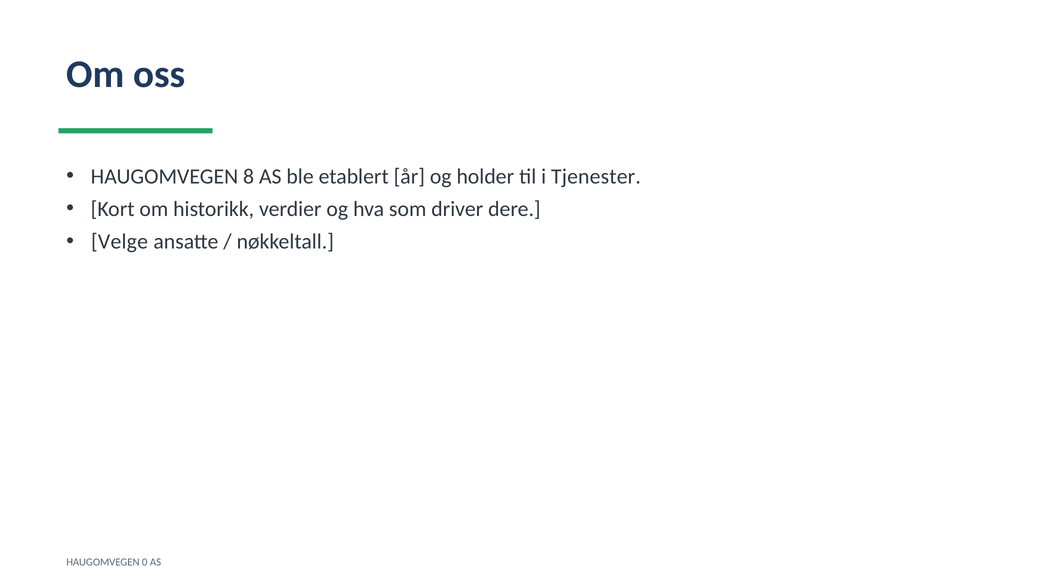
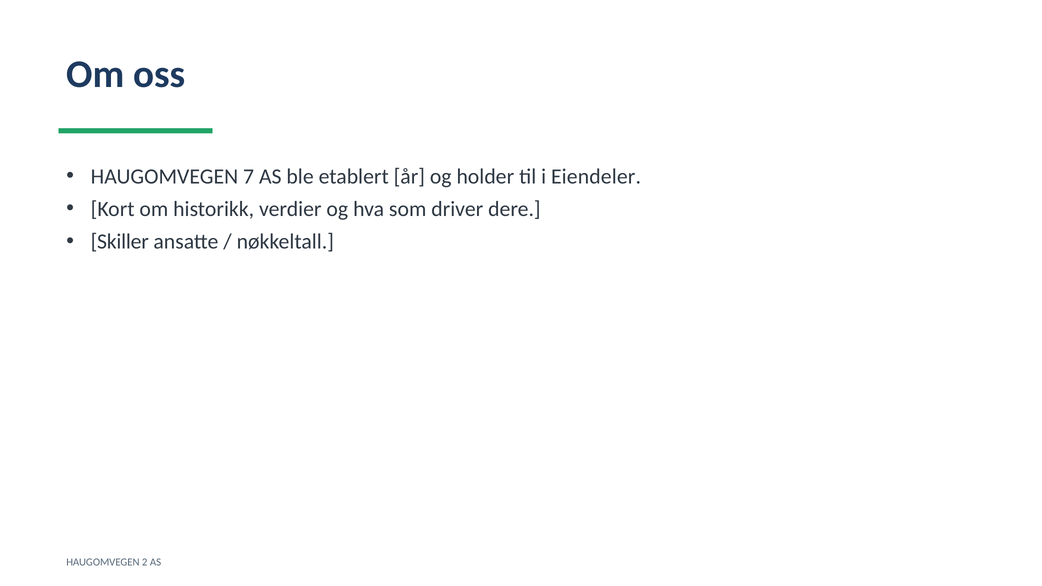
8: 8 -> 7
Tjenester: Tjenester -> Eiendeler
Velge: Velge -> Skiller
0: 0 -> 2
